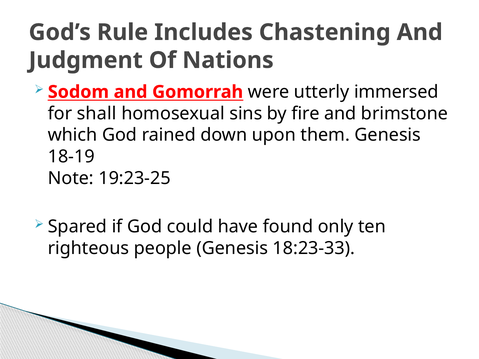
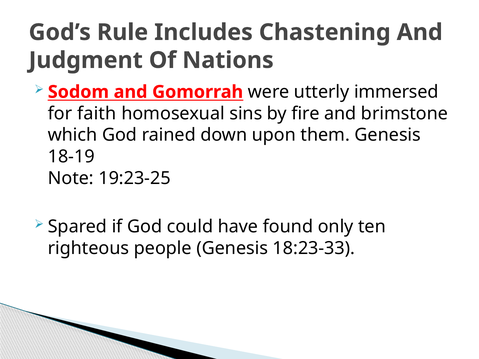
shall: shall -> faith
